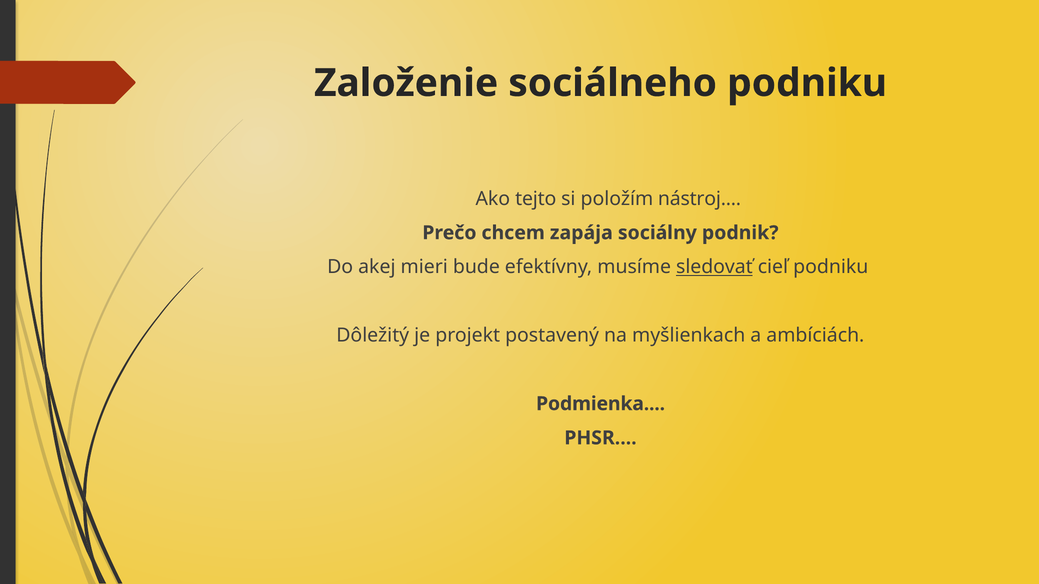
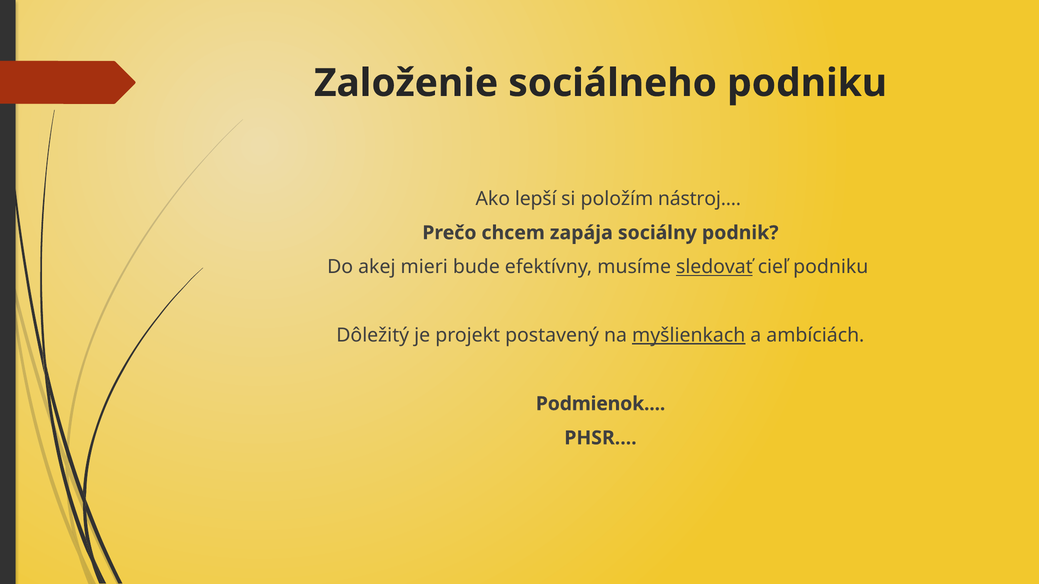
tejto: tejto -> lepší
myšlienkach underline: none -> present
Podmienka: Podmienka -> Podmienok
